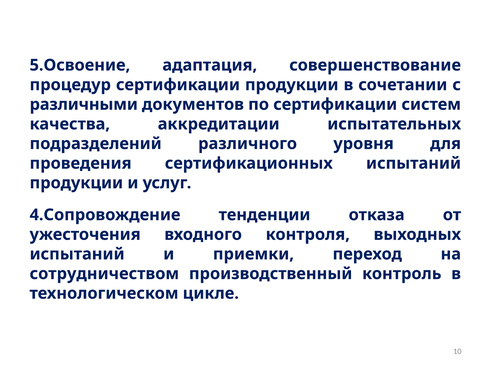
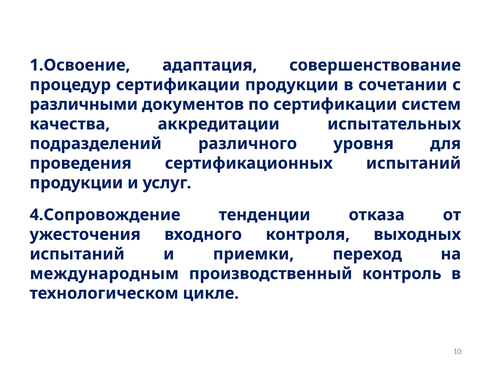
5.Освоение: 5.Освоение -> 1.Освоение
сотрудничеством: сотрудничеством -> международным
